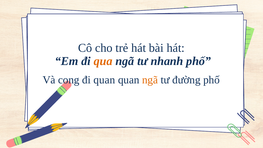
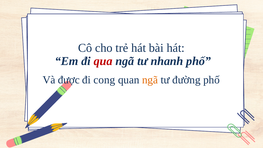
qua colour: orange -> red
cong: cong -> được
đi quan: quan -> cong
